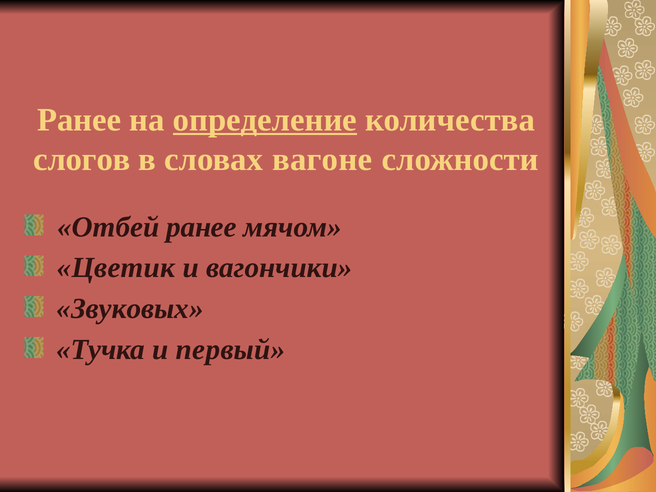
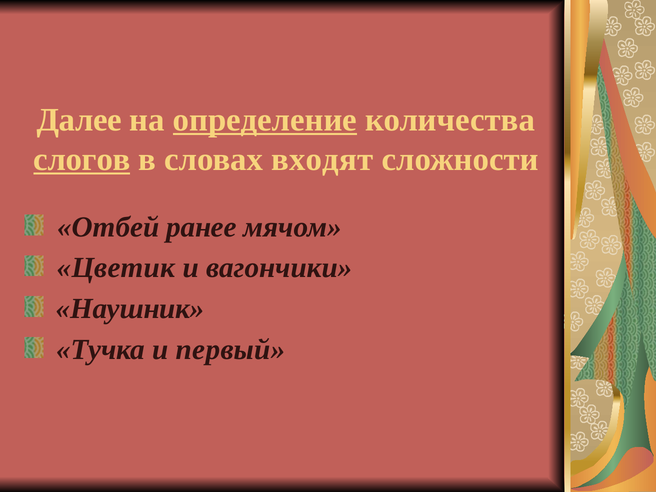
Ранее at (79, 120): Ранее -> Далее
слогов underline: none -> present
вагоне: вагоне -> входят
Звуковых: Звуковых -> Наушник
